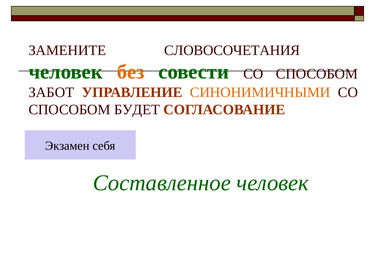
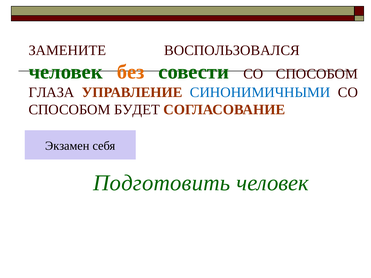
СЛОВОСОЧЕТАНИЯ: СЛОВОСОЧЕТАНИЯ -> ВОСПОЛЬЗОВАЛСЯ
ЗАБОТ: ЗАБОТ -> ГЛАЗА
СИНОНИМИЧНЫМИ colour: orange -> blue
Составленное: Составленное -> Подготовить
